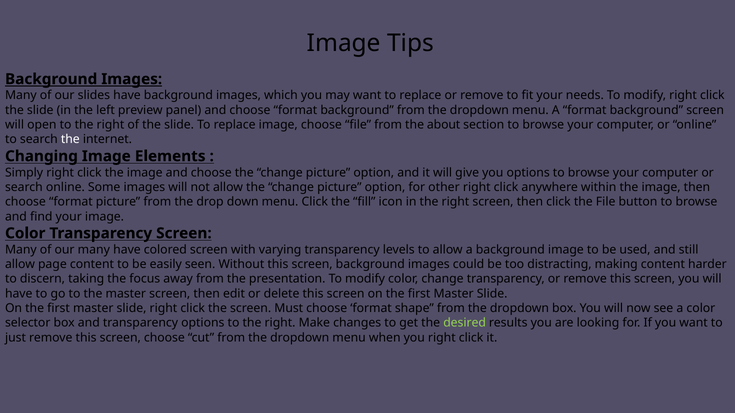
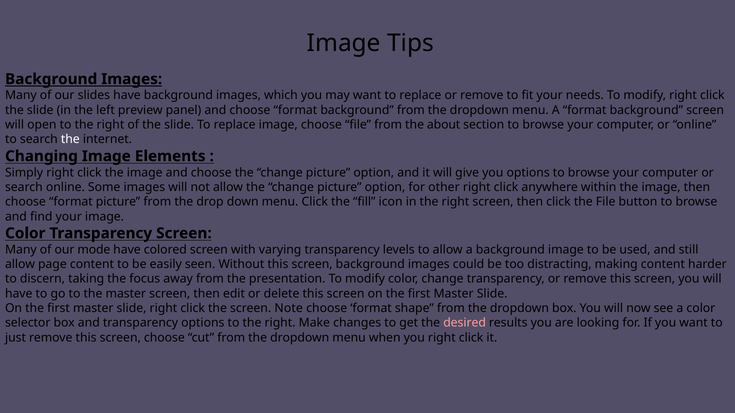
our many: many -> mode
Must: Must -> Note
desired colour: light green -> pink
